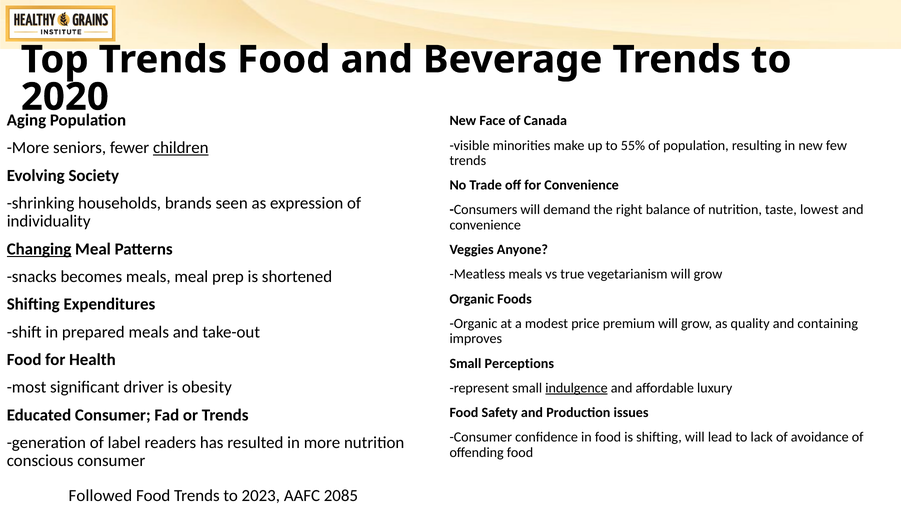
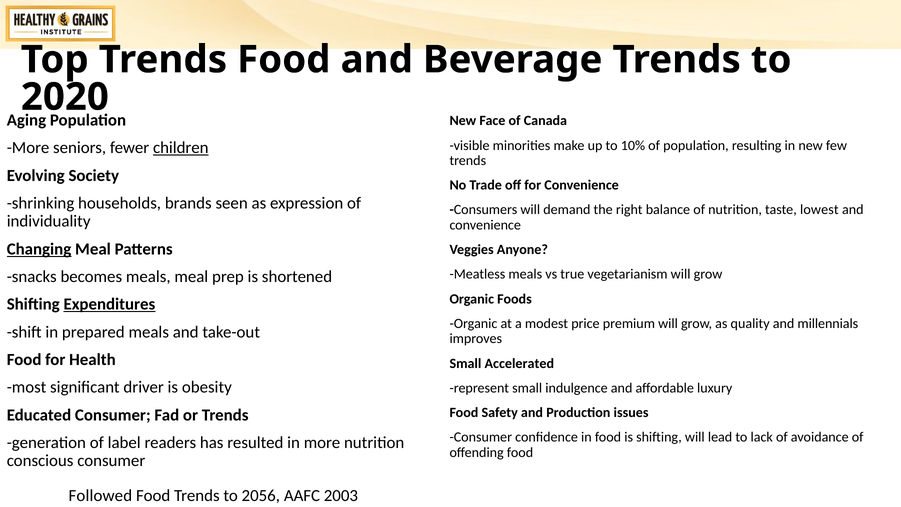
55%: 55% -> 10%
Expenditures underline: none -> present
containing: containing -> millennials
Perceptions: Perceptions -> Accelerated
indulgence underline: present -> none
2023: 2023 -> 2056
2085: 2085 -> 2003
